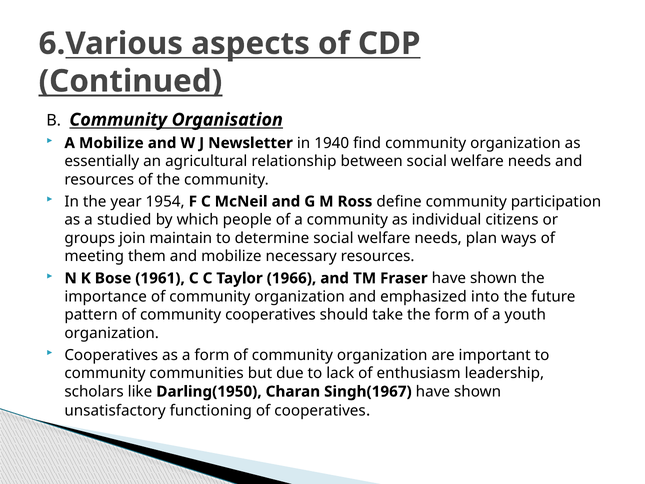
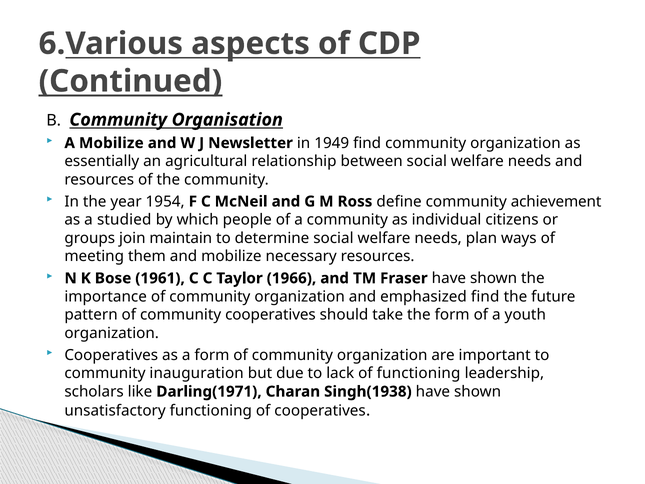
1940: 1940 -> 1949
participation: participation -> achievement
emphasized into: into -> find
communities: communities -> inauguration
of enthusiasm: enthusiasm -> functioning
Darling(1950: Darling(1950 -> Darling(1971
Singh(1967: Singh(1967 -> Singh(1938
